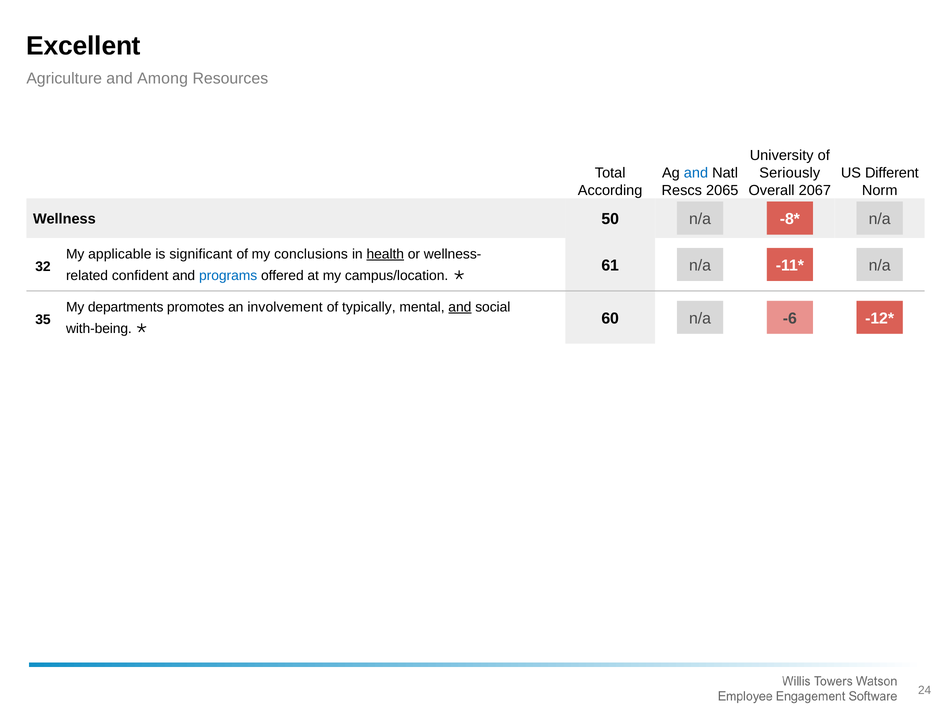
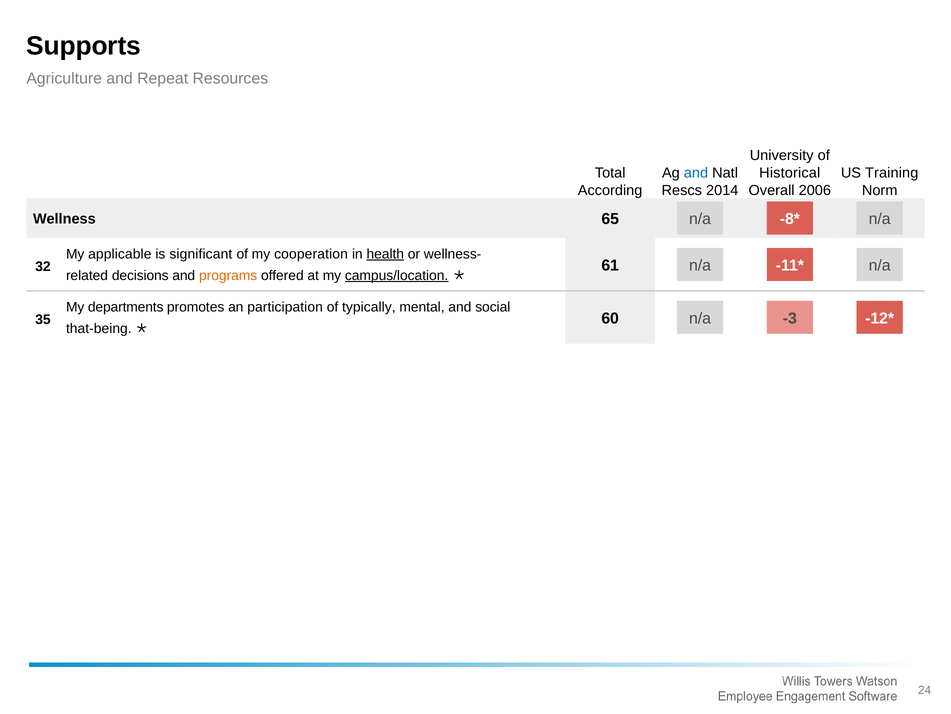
Excellent: Excellent -> Supports
Among: Among -> Repeat
Seriously: Seriously -> Historical
Different: Different -> Training
2065: 2065 -> 2014
2067: 2067 -> 2006
50: 50 -> 65
conclusions: conclusions -> cooperation
confident: confident -> decisions
programs colour: blue -> orange
campus/location underline: none -> present
involvement: involvement -> participation
and at (460, 307) underline: present -> none
-6: -6 -> -3
with-being: with-being -> that-being
